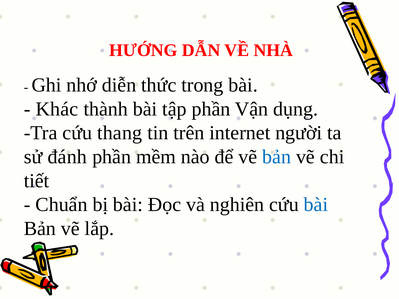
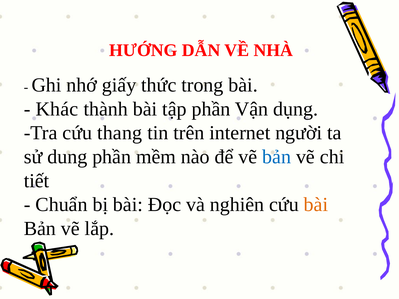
diễn: diễn -> giấy
đánh: đánh -> dung
bài at (316, 205) colour: blue -> orange
